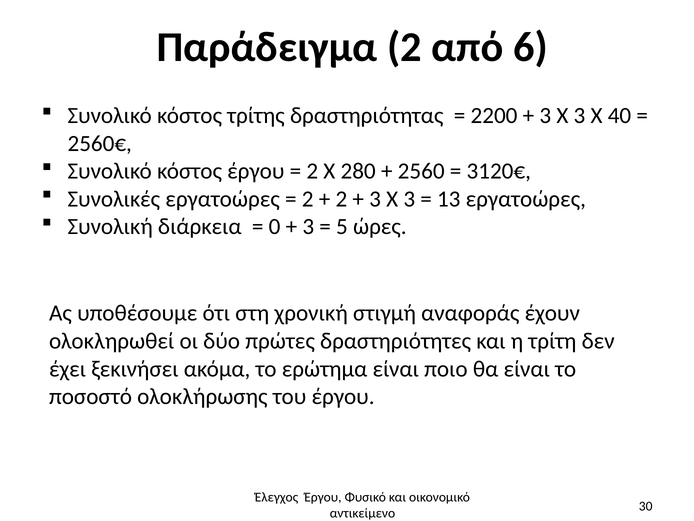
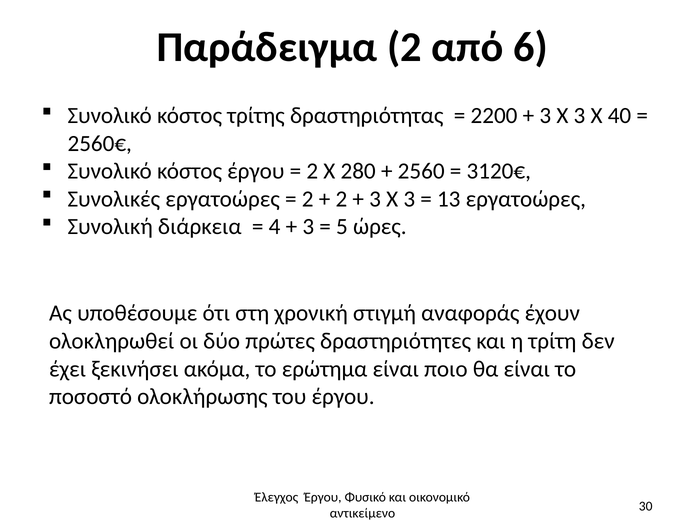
0: 0 -> 4
